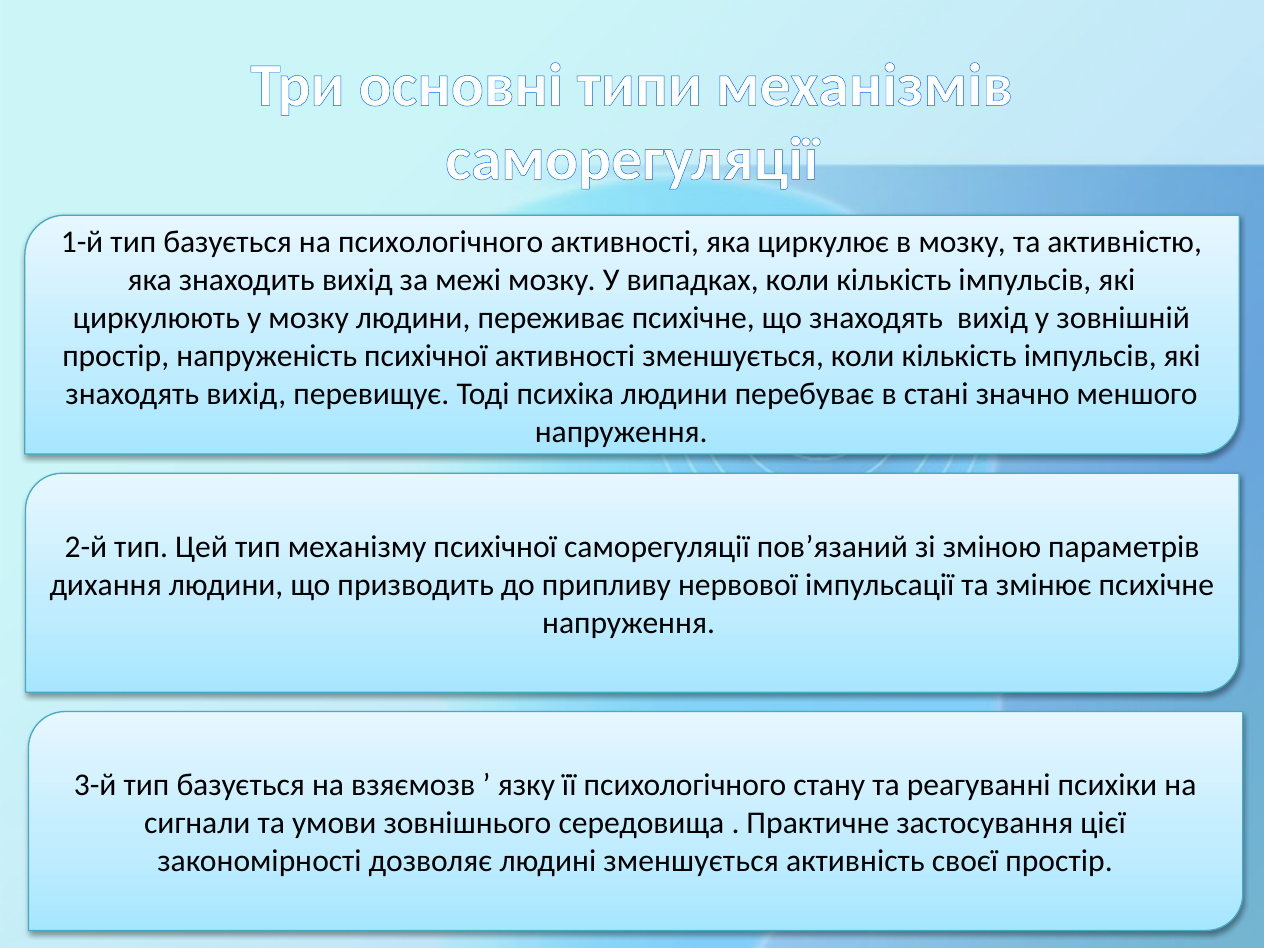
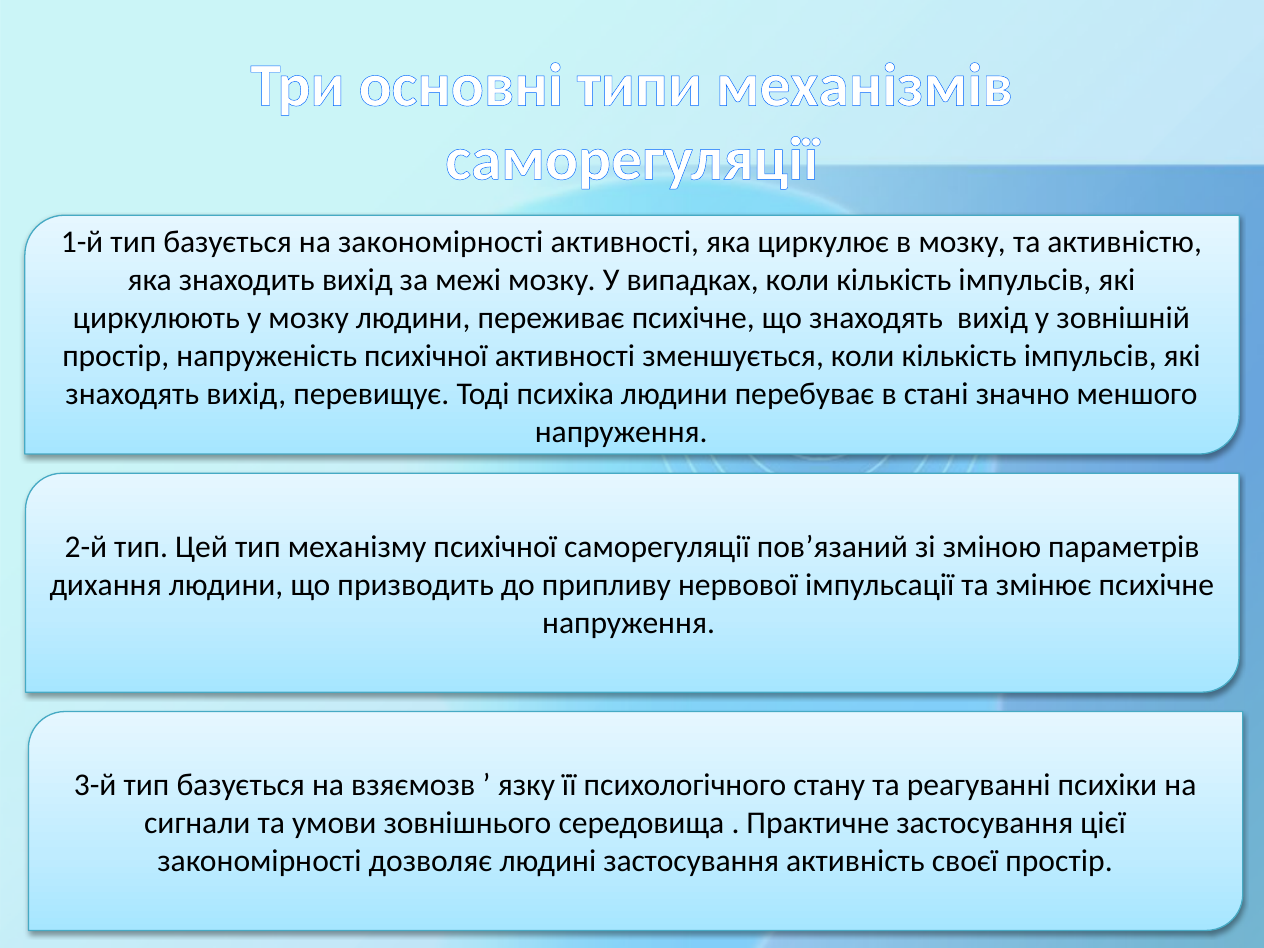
на психологічного: психологічного -> закономірності
людині зменшується: зменшується -> застосування
